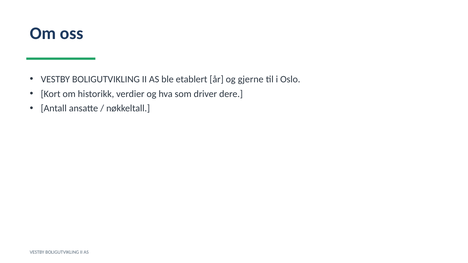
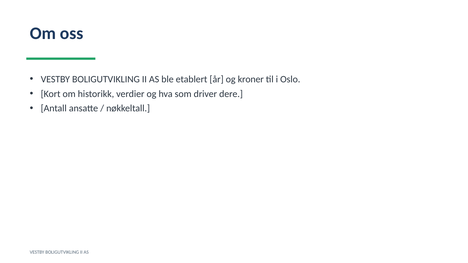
gjerne: gjerne -> kroner
